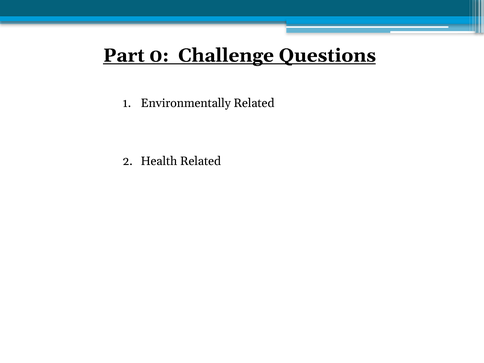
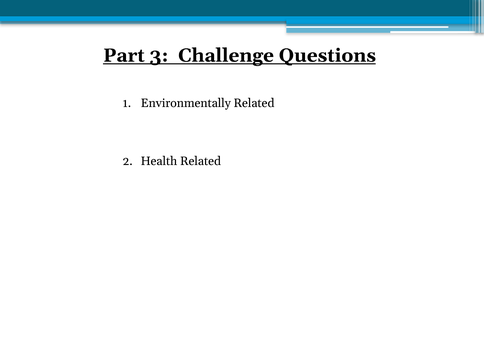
0: 0 -> 3
